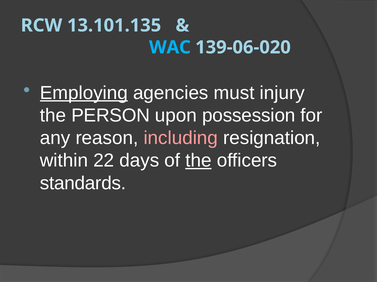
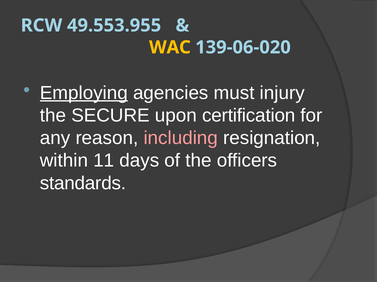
13.101.135: 13.101.135 -> 49.553.955
WAC colour: light blue -> yellow
PERSON: PERSON -> SECURE
possession: possession -> certification
22: 22 -> 11
the at (198, 161) underline: present -> none
